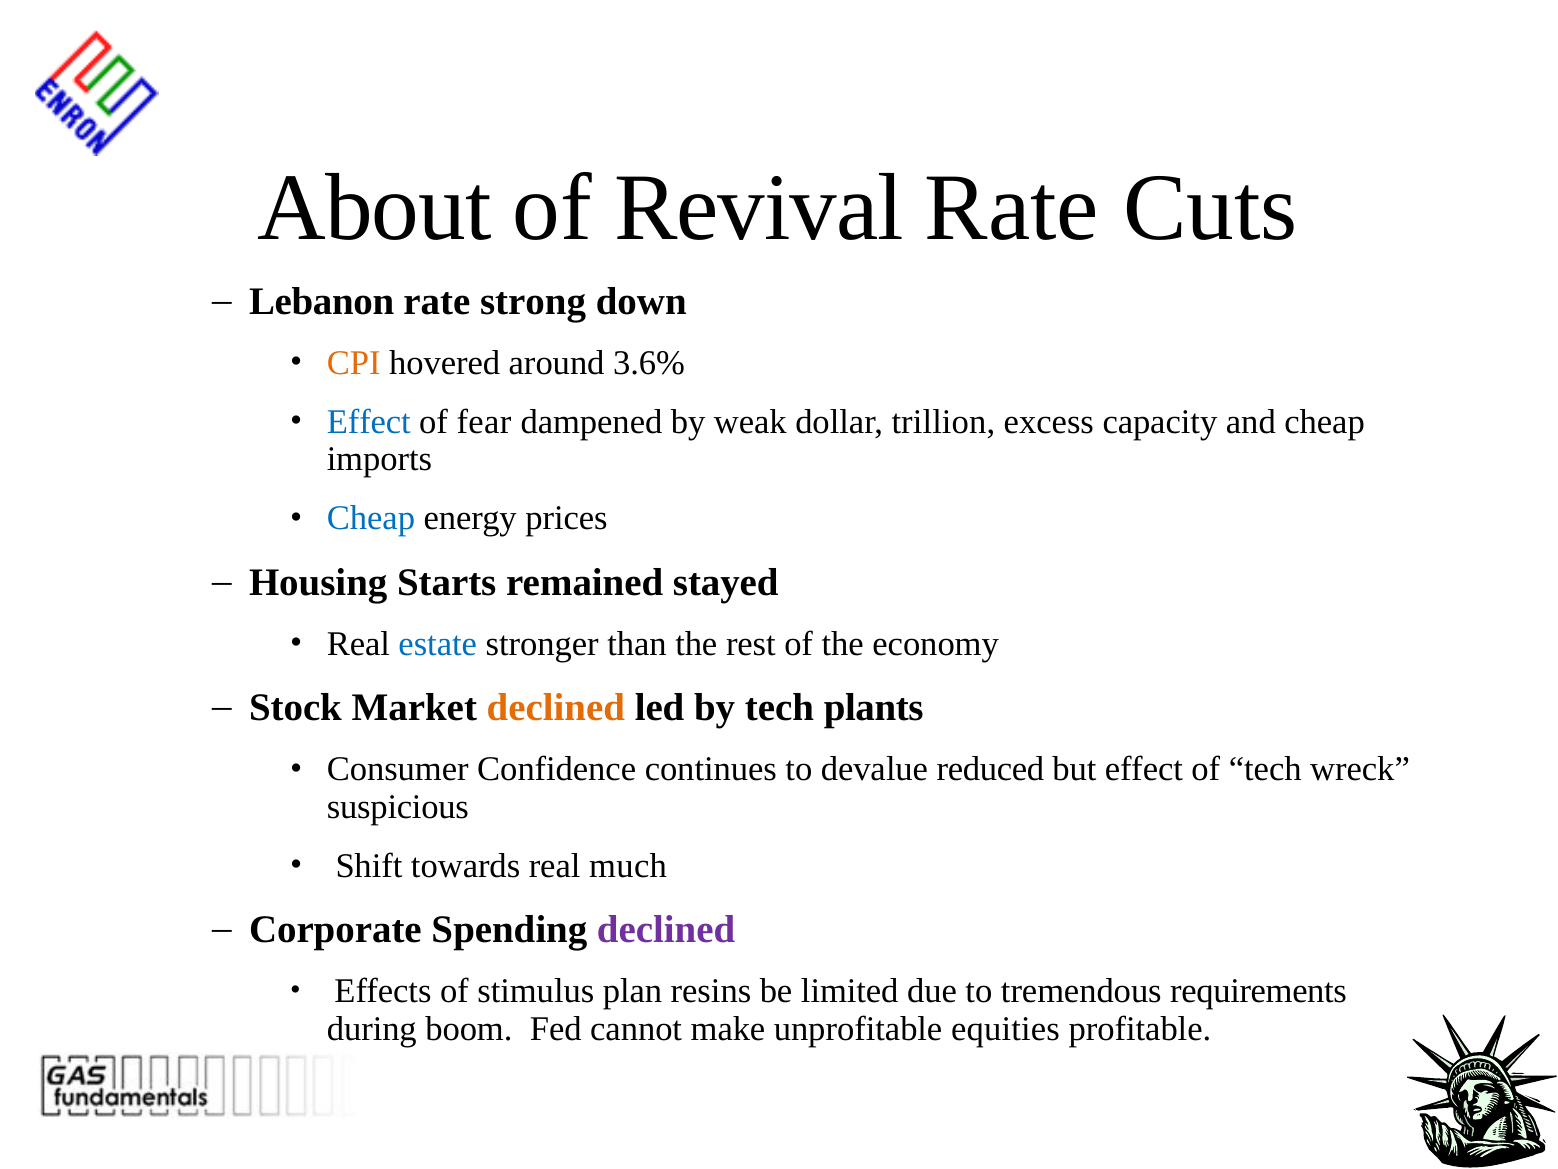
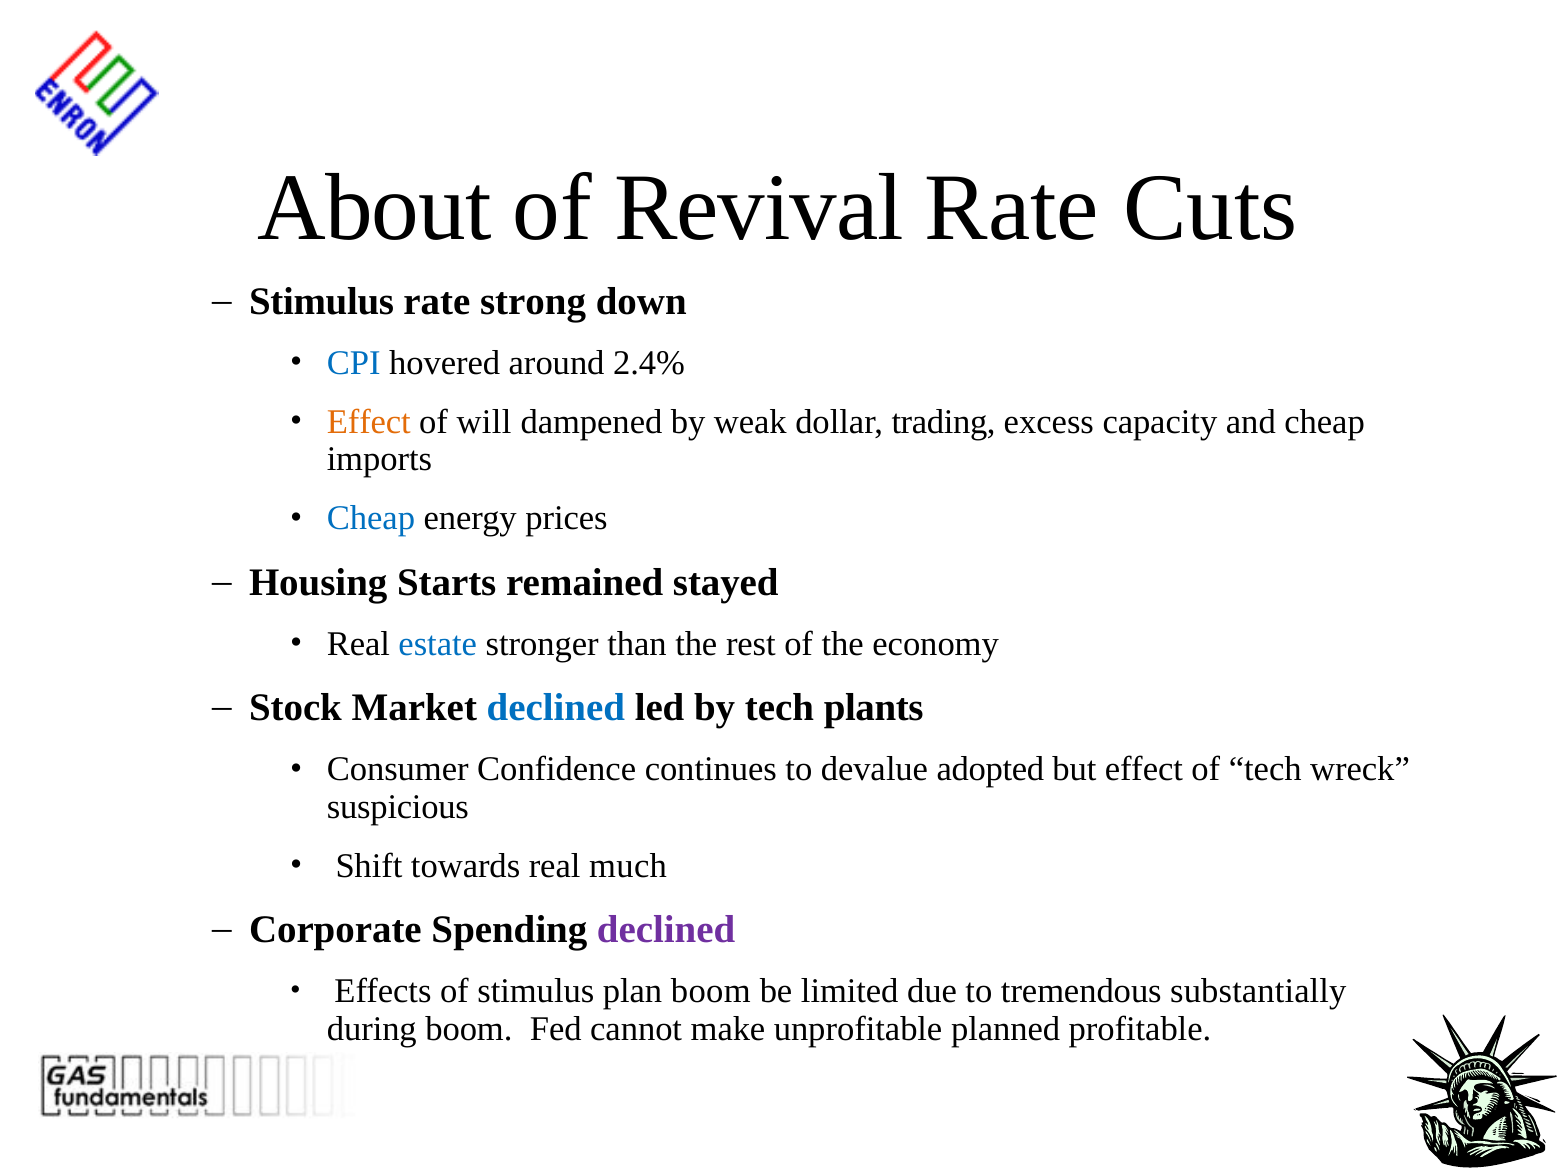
Lebanon at (322, 301): Lebanon -> Stimulus
CPI colour: orange -> blue
3.6%: 3.6% -> 2.4%
Effect at (369, 422) colour: blue -> orange
fear: fear -> will
trillion: trillion -> trading
declined at (556, 708) colour: orange -> blue
reduced: reduced -> adopted
plan resins: resins -> boom
requirements: requirements -> substantially
equities: equities -> planned
